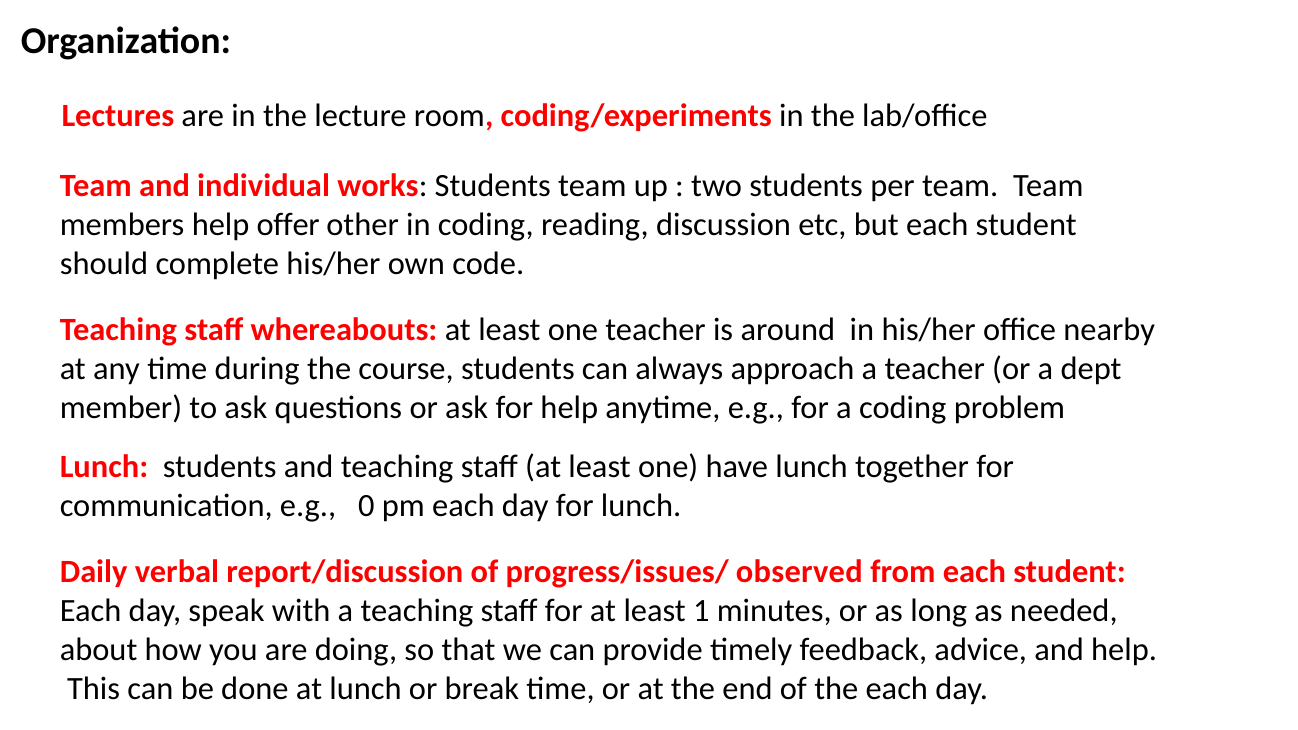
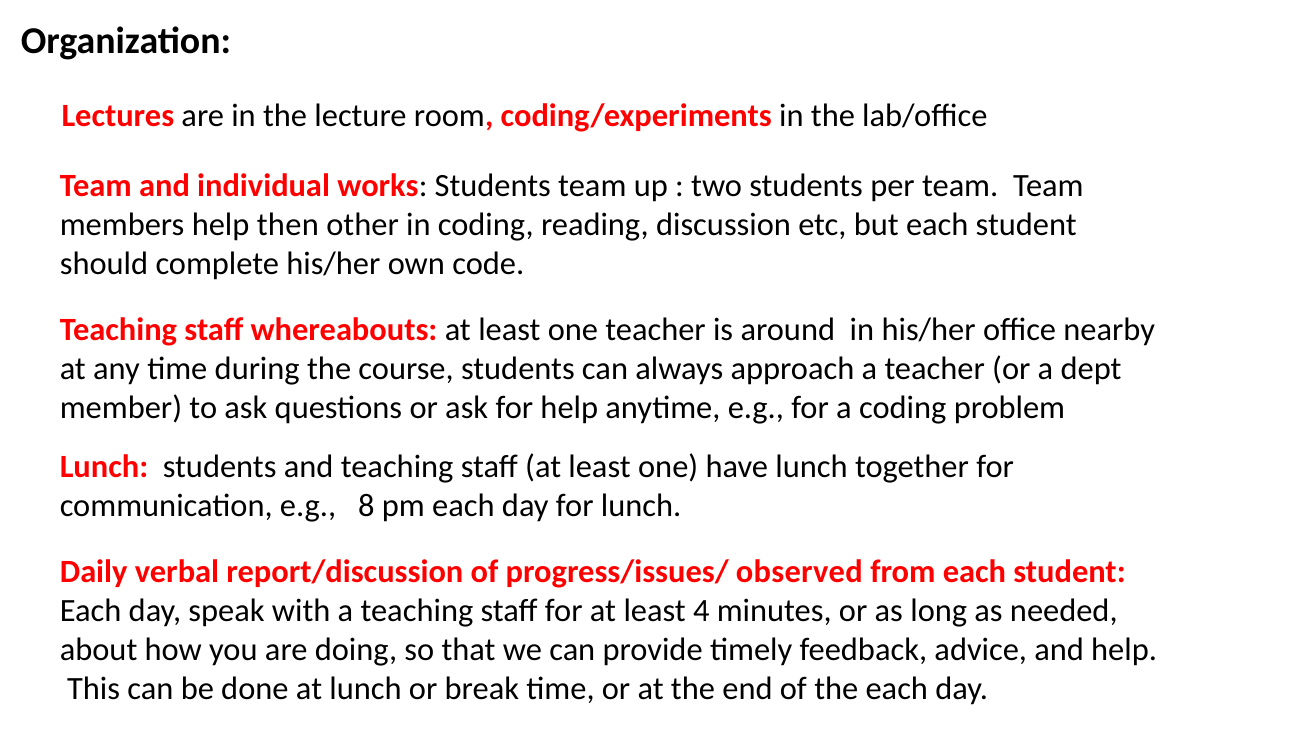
offer: offer -> then
0: 0 -> 8
1: 1 -> 4
